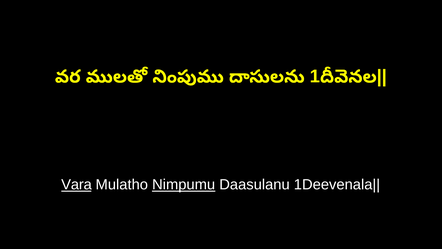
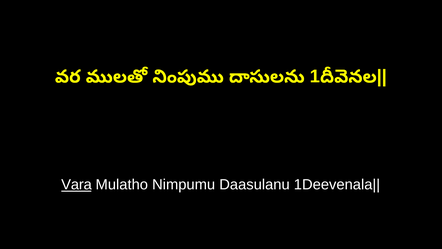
Nimpumu underline: present -> none
